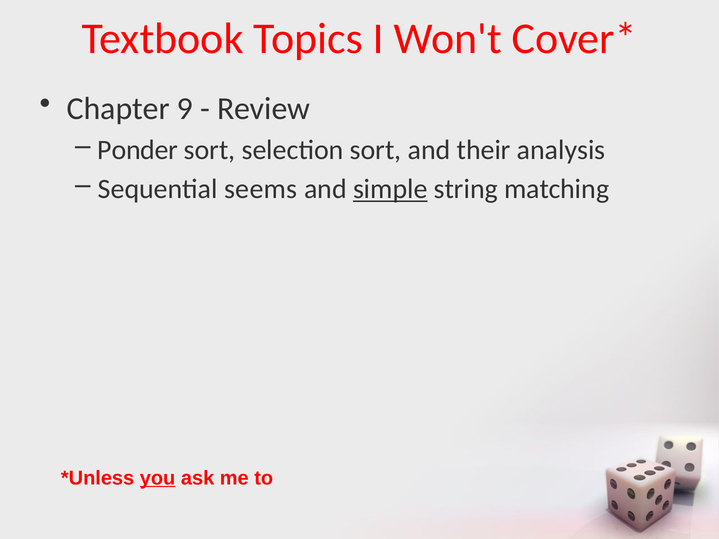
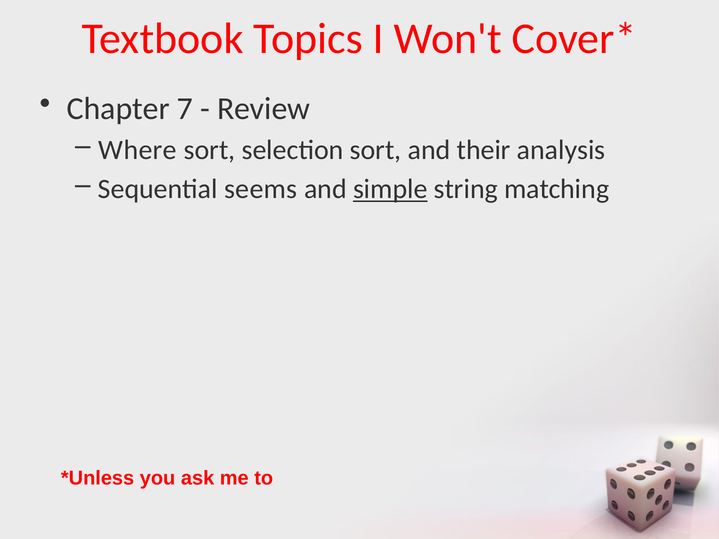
9: 9 -> 7
Ponder: Ponder -> Where
you underline: present -> none
